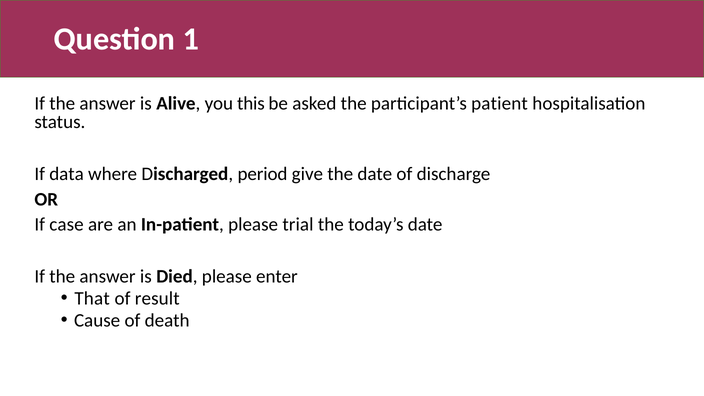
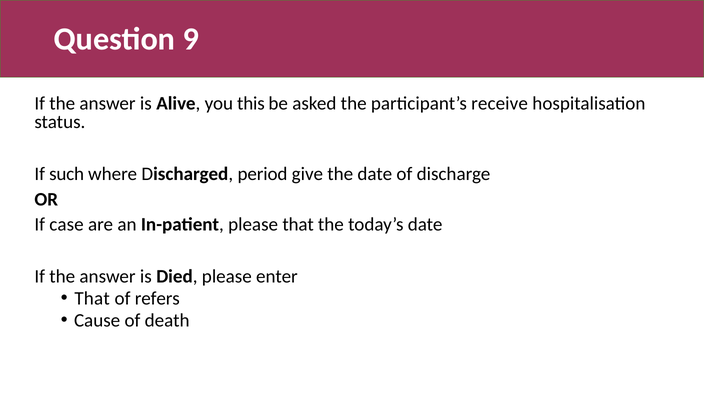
1: 1 -> 9
patient: patient -> receive
data: data -> such
please trial: trial -> that
result: result -> refers
